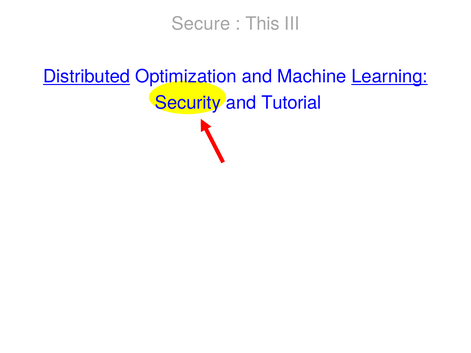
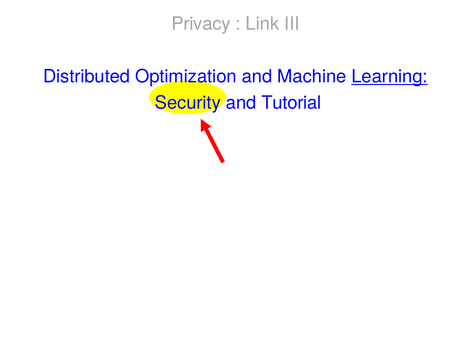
Secure: Secure -> Privacy
This: This -> Link
Distributed underline: present -> none
